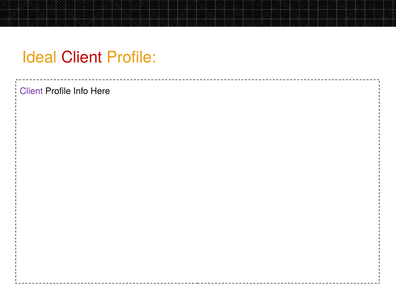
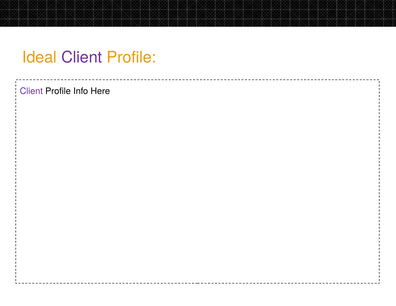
Client at (82, 57) colour: red -> purple
